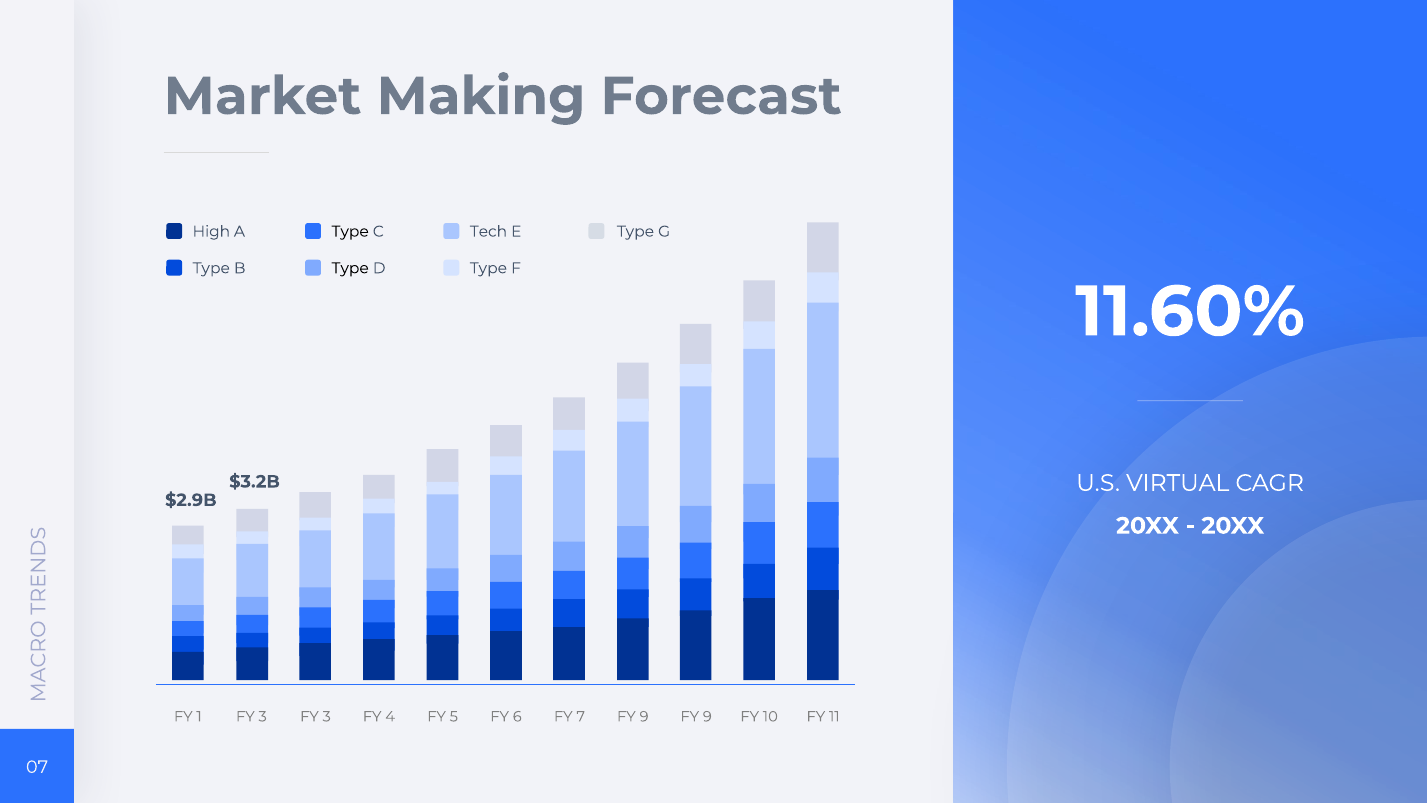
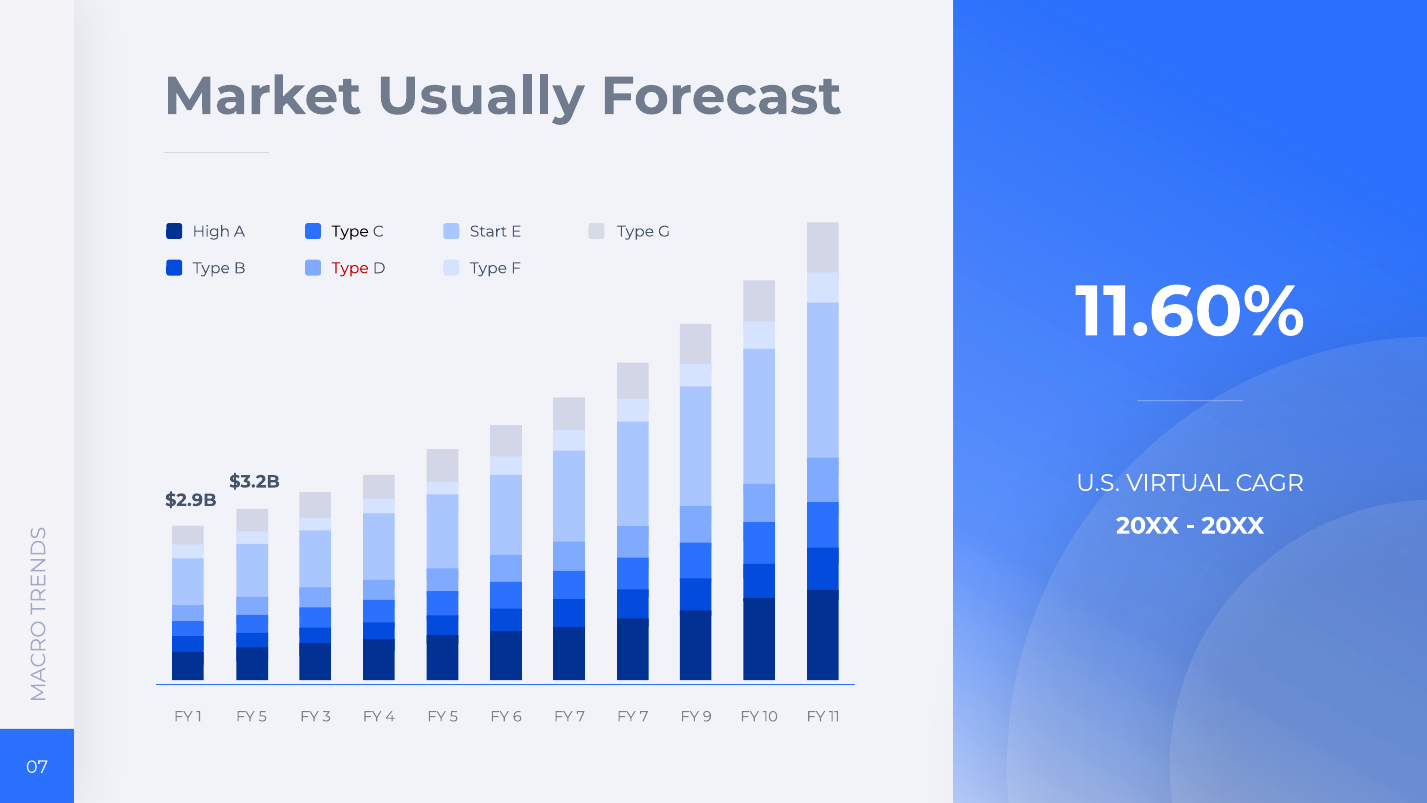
Making: Making -> Usually
Tech: Tech -> Start
Type at (350, 268) colour: black -> red
1 FY 3: 3 -> 5
7 FY 9: 9 -> 7
